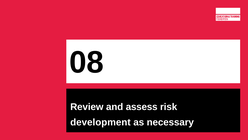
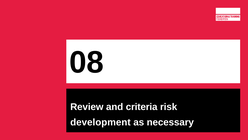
assess: assess -> criteria
